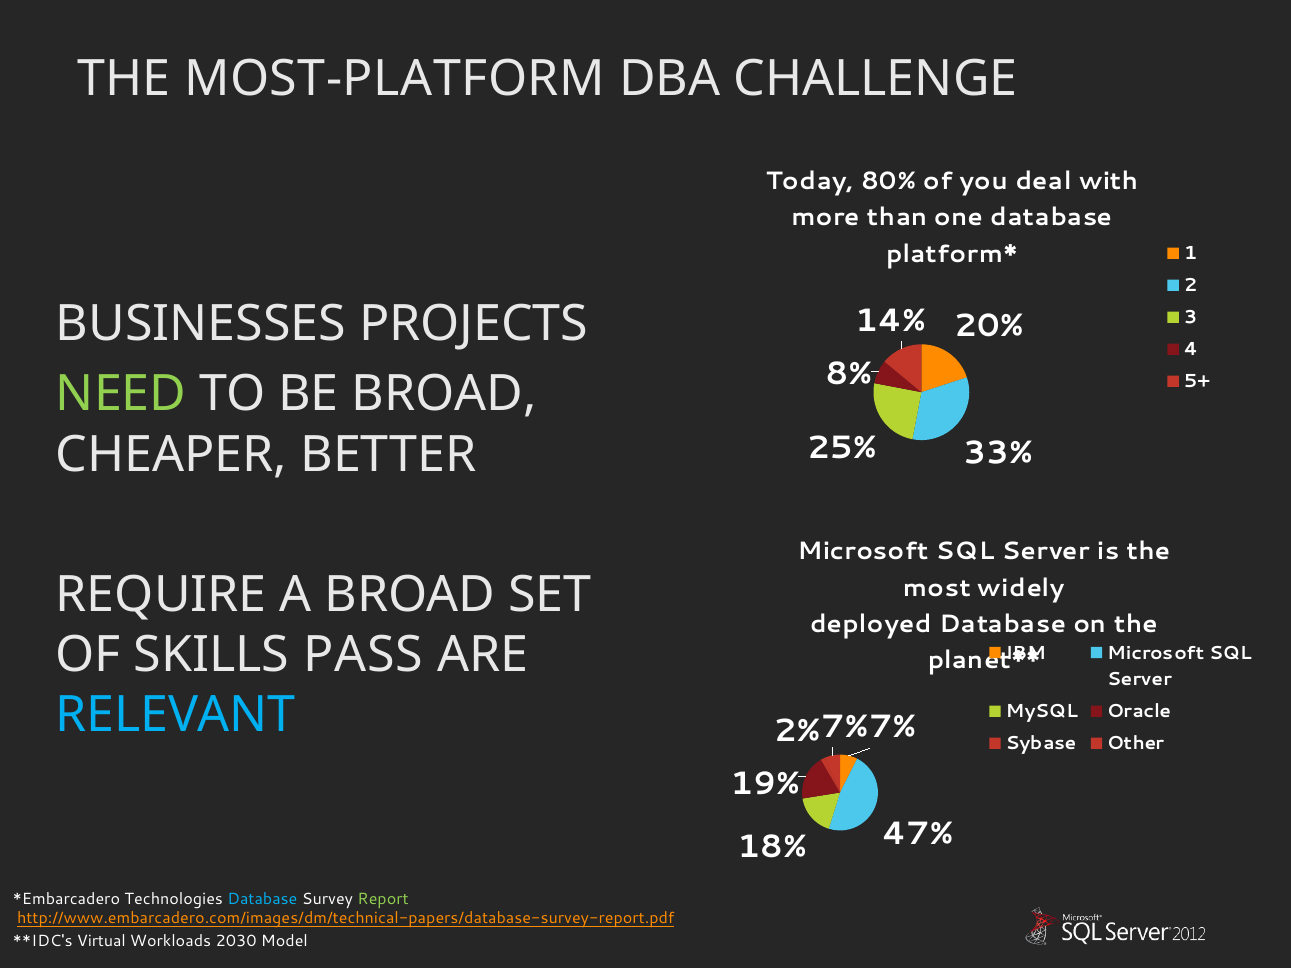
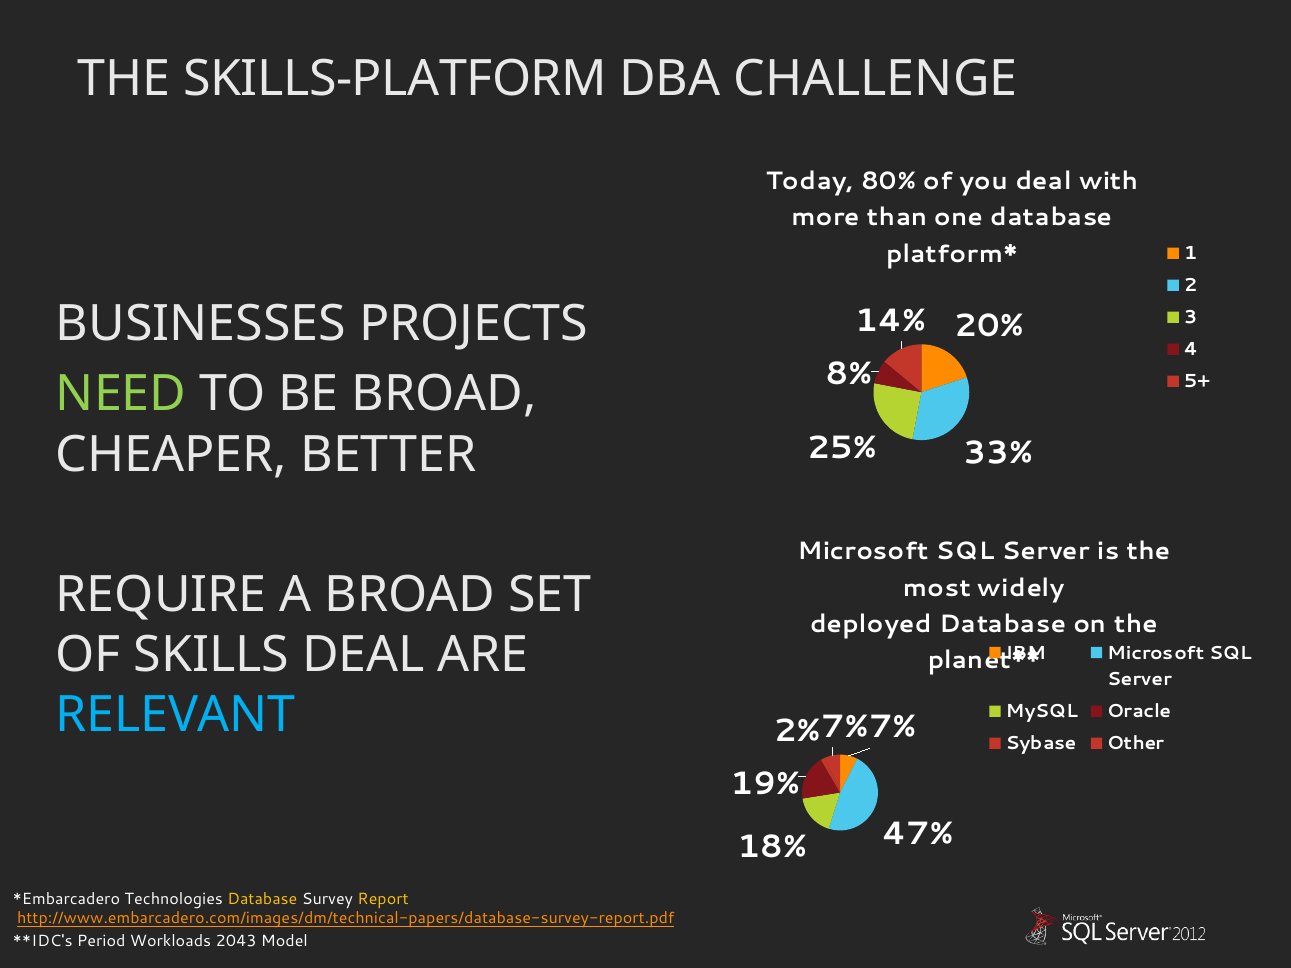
MOST-PLATFORM: MOST-PLATFORM -> SKILLS-PLATFORM
SKILLS PASS: PASS -> DEAL
Database at (262, 899) colour: light blue -> yellow
Report colour: light green -> yellow
Virtual: Virtual -> Period
2030: 2030 -> 2043
